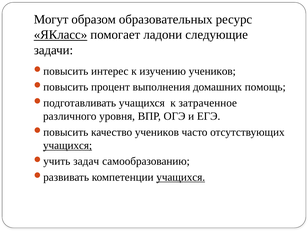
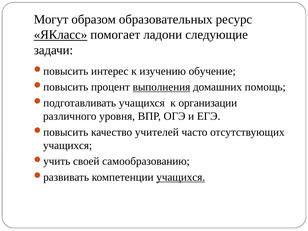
изучению учеников: учеников -> обучение
выполнения underline: none -> present
затраченное: затраченное -> организации
качество учеников: учеников -> учителей
учащихся at (68, 145) underline: present -> none
задач: задач -> своей
